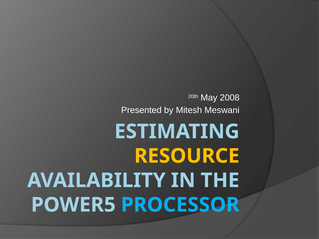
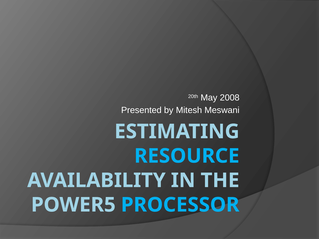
RESOURCE colour: yellow -> light blue
